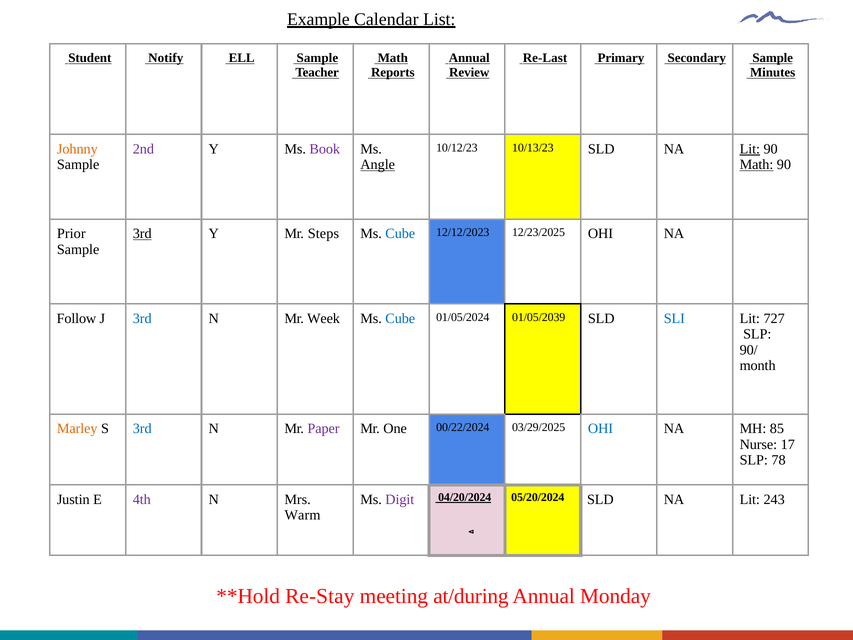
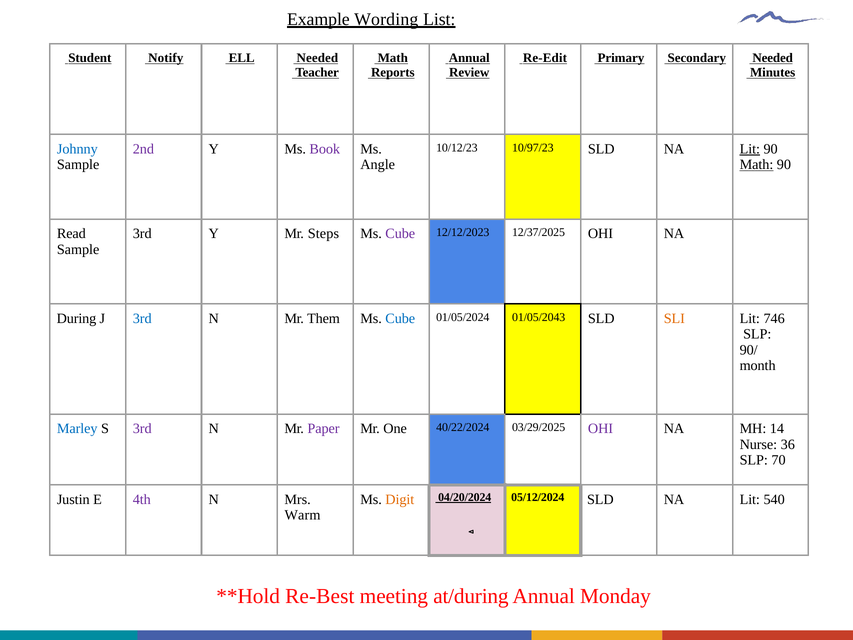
Calendar: Calendar -> Wording
ELL Sample: Sample -> Needed
Re-Last: Re-Last -> Re-Edit
Secondary Sample: Sample -> Needed
10/13/23: 10/13/23 -> 10/97/23
Johnny colour: orange -> blue
Angle underline: present -> none
Prior: Prior -> Read
3rd at (142, 234) underline: present -> none
Cube at (400, 234) colour: blue -> purple
12/23/2025: 12/23/2025 -> 12/37/2025
Follow: Follow -> During
Week: Week -> Them
01/05/2039: 01/05/2039 -> 01/05/2043
SLI colour: blue -> orange
727: 727 -> 746
Marley colour: orange -> blue
3rd at (142, 428) colour: blue -> purple
00/22/2024: 00/22/2024 -> 40/22/2024
OHI at (600, 428) colour: blue -> purple
85: 85 -> 14
17: 17 -> 36
78: 78 -> 70
Digit colour: purple -> orange
05/20/2024: 05/20/2024 -> 05/12/2024
243: 243 -> 540
Re-Stay: Re-Stay -> Re-Best
